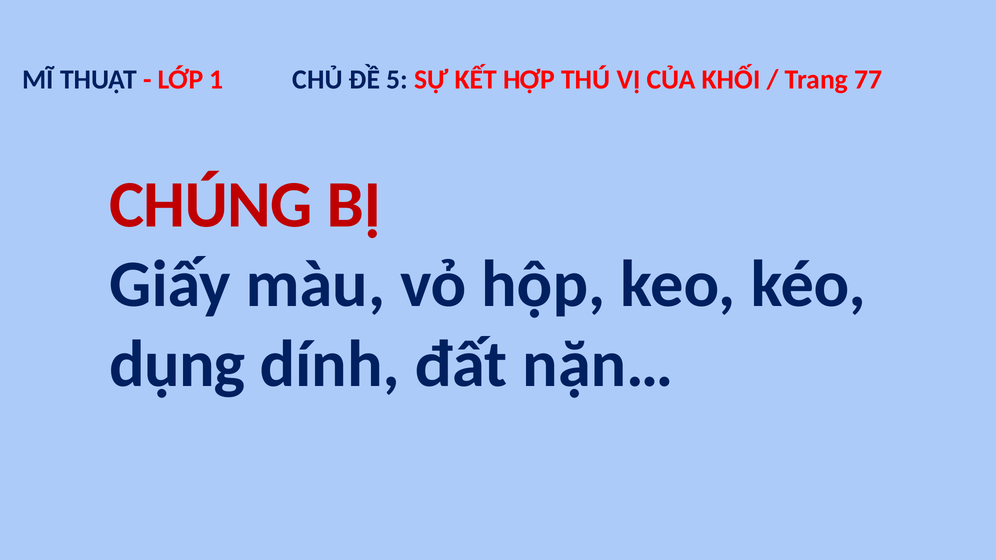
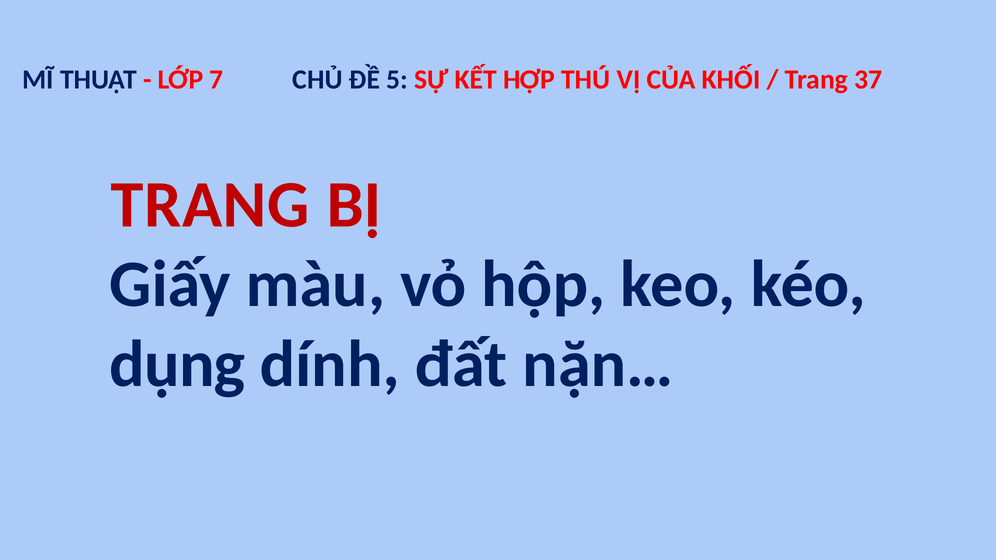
1: 1 -> 7
77: 77 -> 37
CHÚNG at (211, 205): CHÚNG -> TRANG
